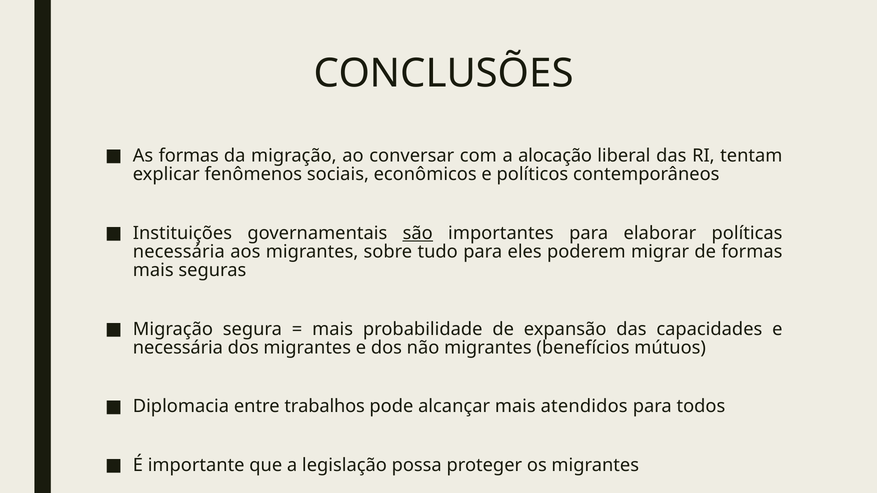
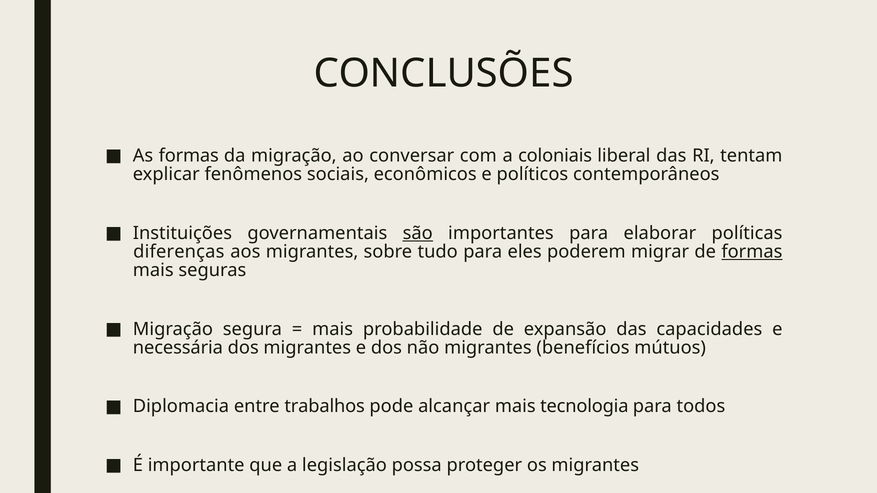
alocação: alocação -> coloniais
necessária at (179, 252): necessária -> diferenças
formas at (752, 252) underline: none -> present
atendidos: atendidos -> tecnologia
